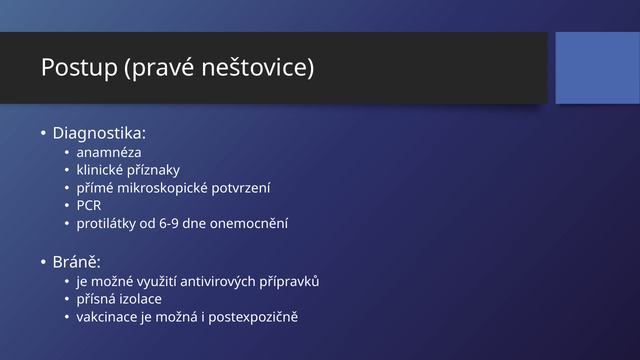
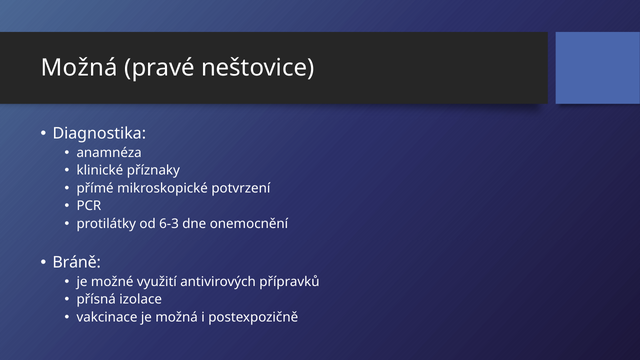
Postup at (79, 68): Postup -> Možná
6-9: 6-9 -> 6-3
